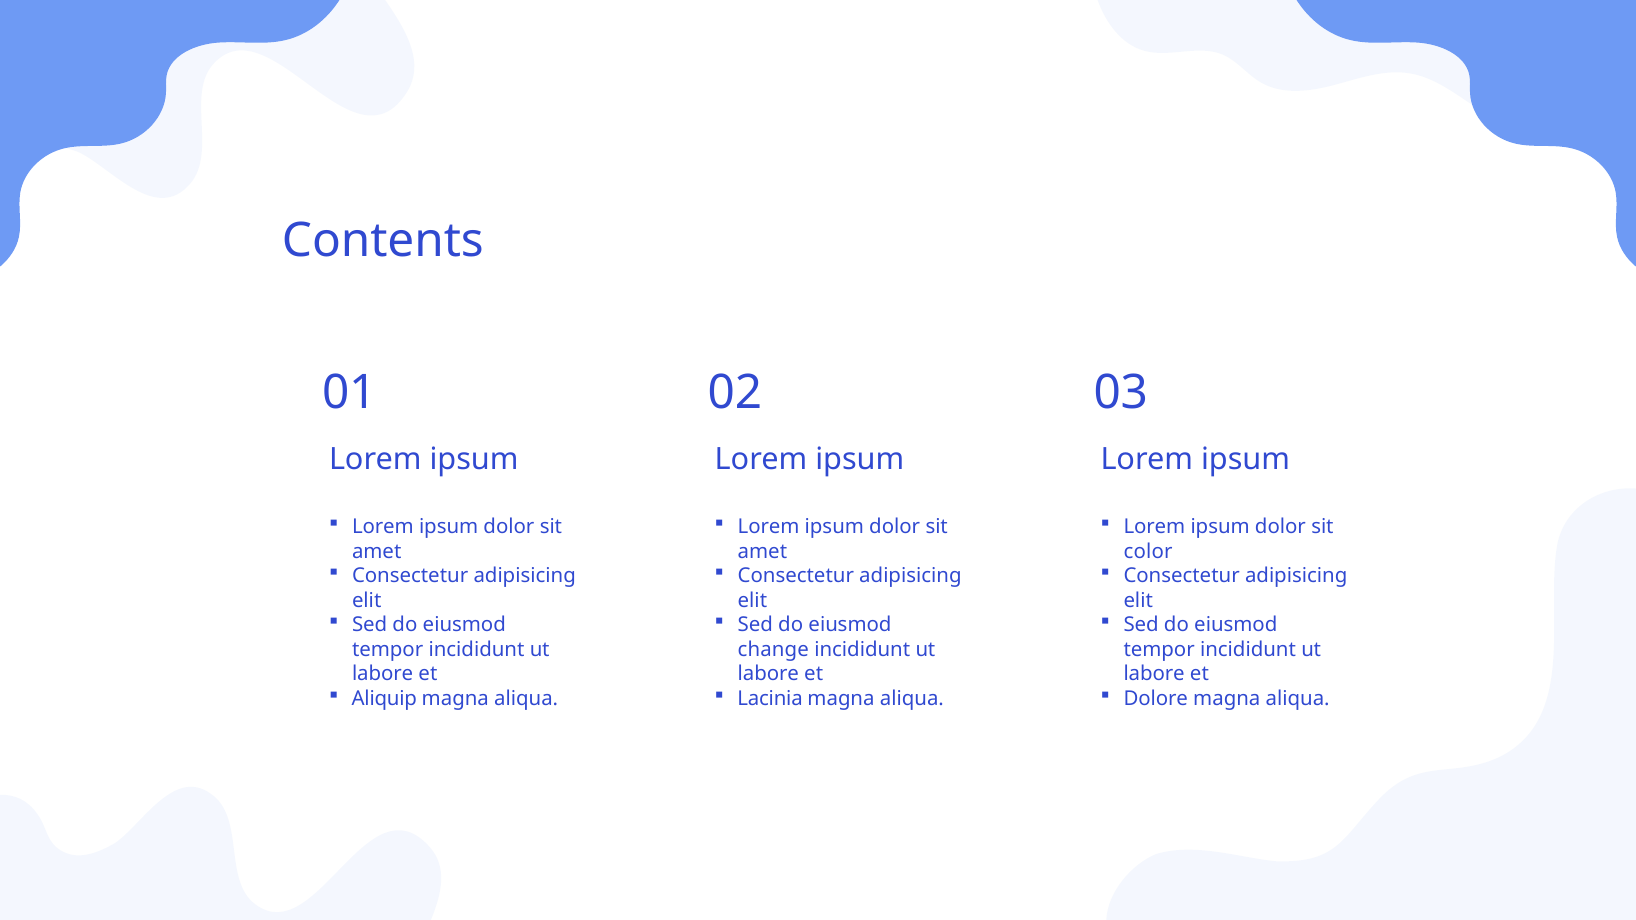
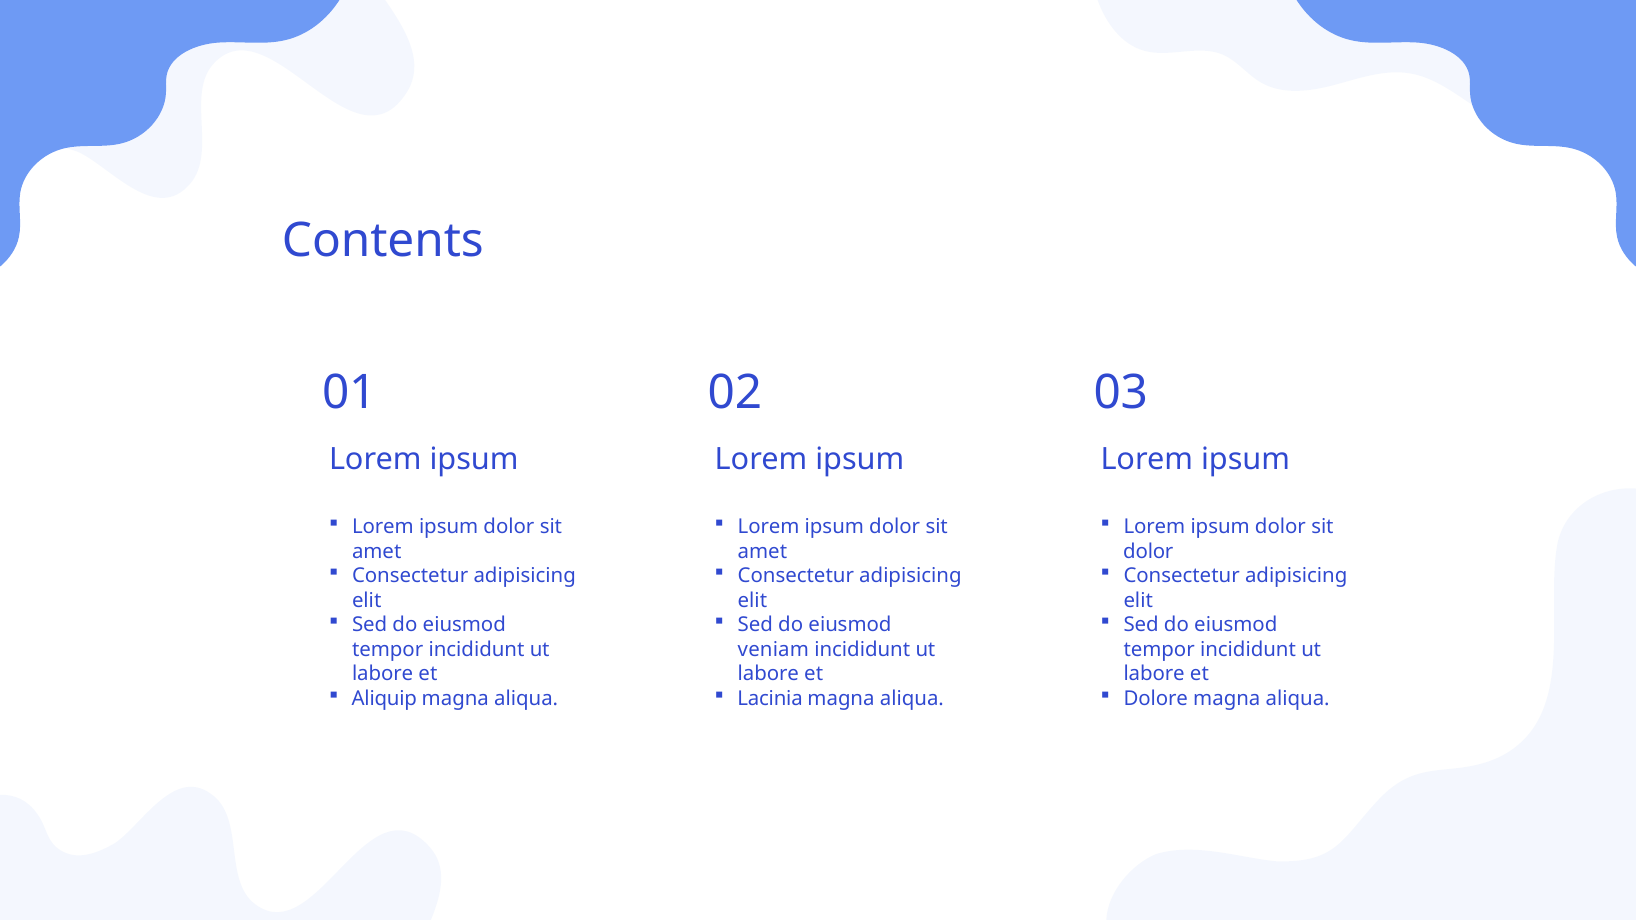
color at (1148, 551): color -> dolor
change: change -> veniam
